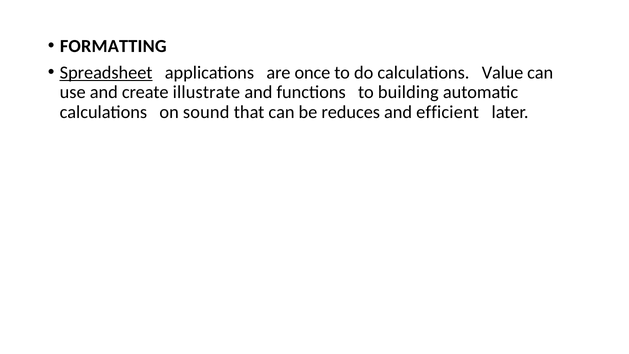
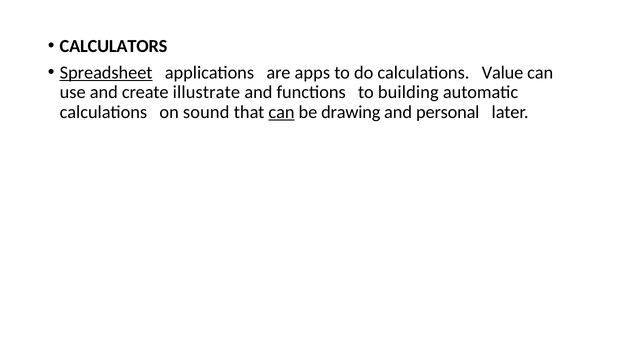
FORMATTING: FORMATTING -> CALCULATORS
once: once -> apps
can at (282, 112) underline: none -> present
reduces: reduces -> drawing
efficient: efficient -> personal
